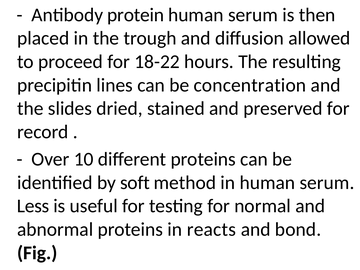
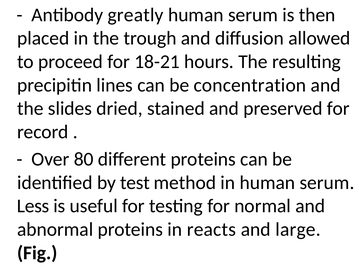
protein: protein -> greatly
18-22: 18-22 -> 18-21
10: 10 -> 80
soft: soft -> test
bond: bond -> large
